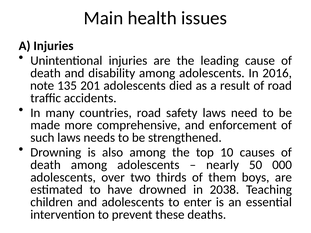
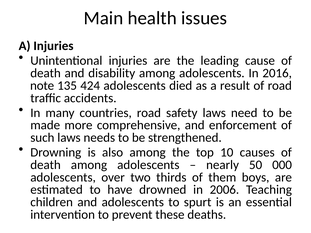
201: 201 -> 424
2038: 2038 -> 2006
enter: enter -> spurt
